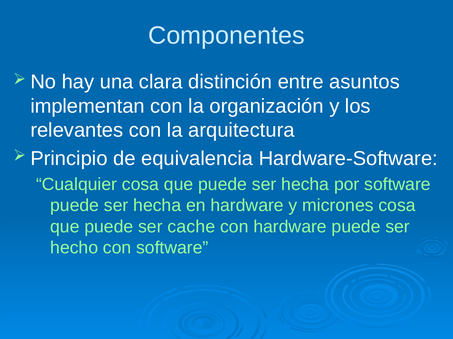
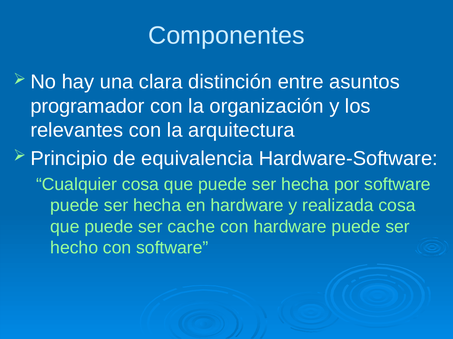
implementan: implementan -> programador
micrones: micrones -> realizada
